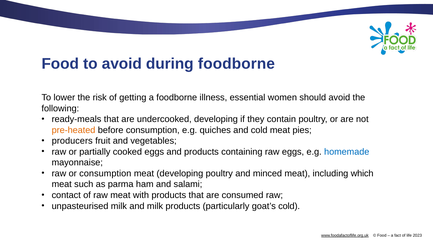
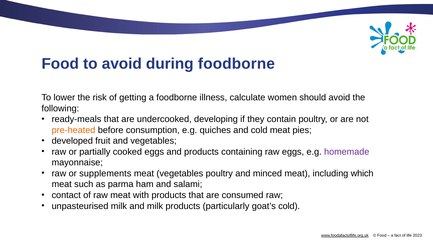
essential: essential -> calculate
producers: producers -> developed
homemade colour: blue -> purple
or consumption: consumption -> supplements
meat developing: developing -> vegetables
